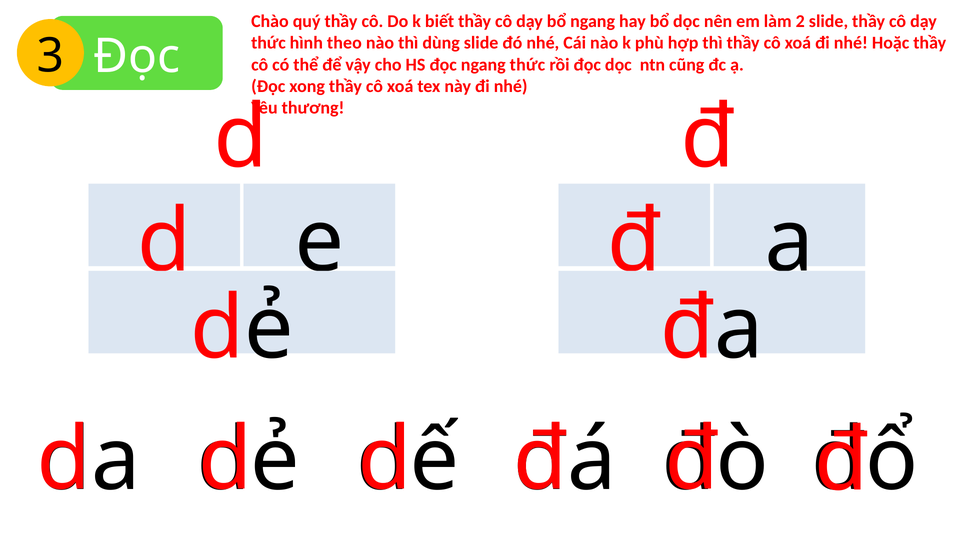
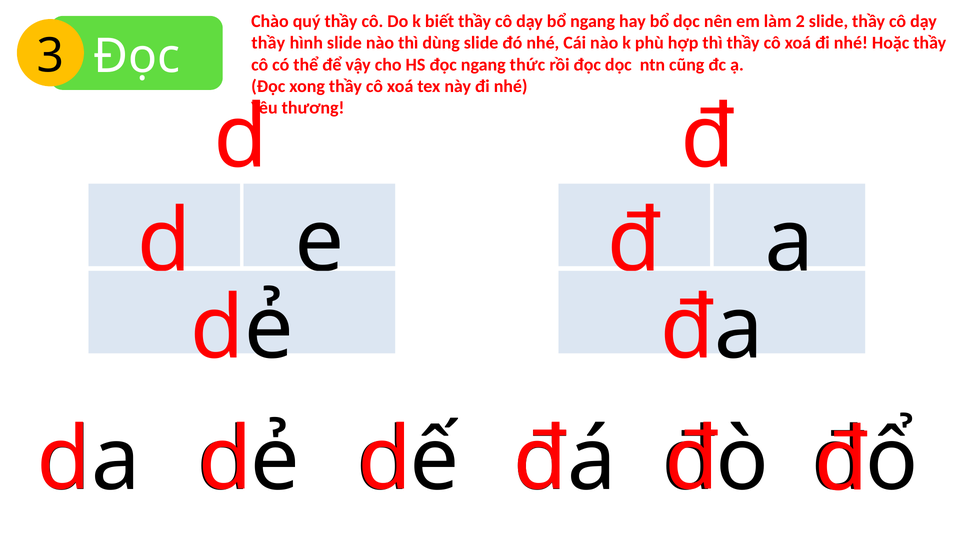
thức at (268, 43): thức -> thầy
hình theo: theo -> slide
